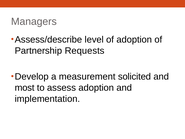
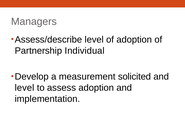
Requests: Requests -> Individual
most at (25, 88): most -> level
